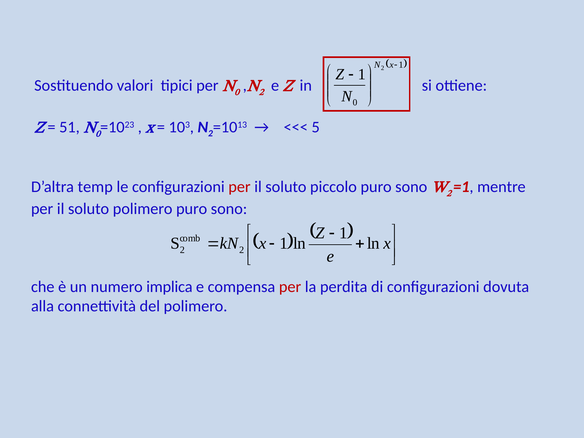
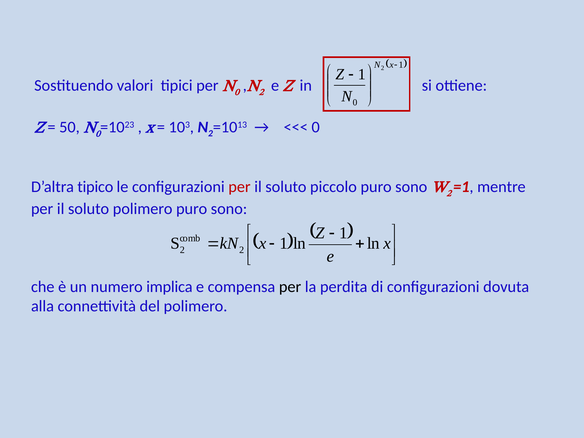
51: 51 -> 50
5 at (316, 127): 5 -> 0
temp: temp -> tipico
per at (290, 287) colour: red -> black
